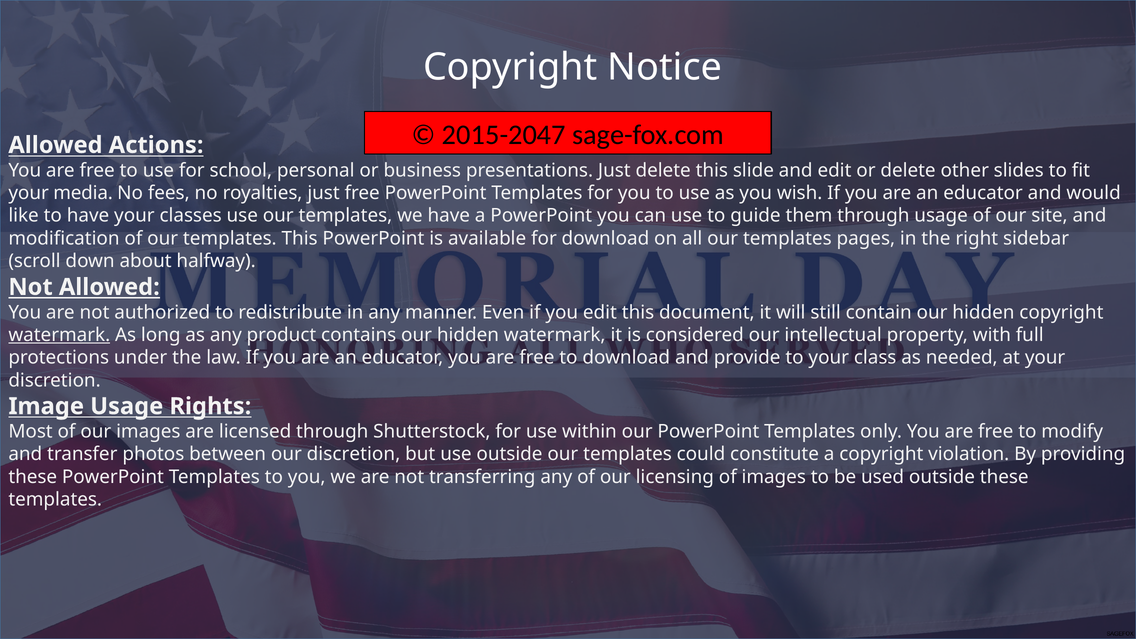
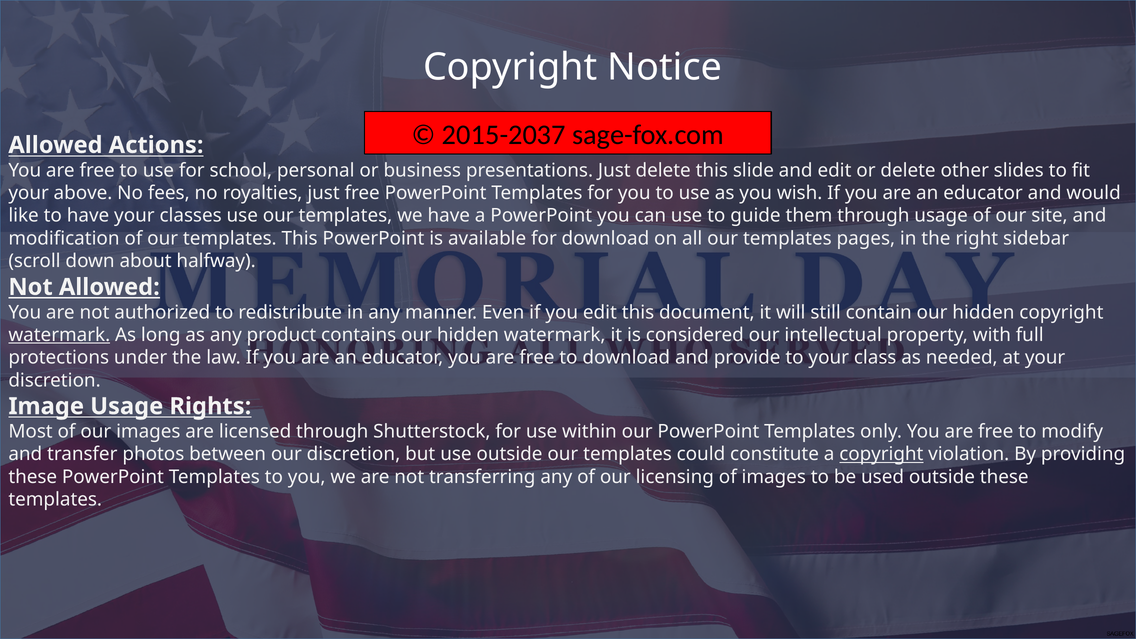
2015-2047: 2015-2047 -> 2015-2037
media: media -> above
copyright at (881, 454) underline: none -> present
